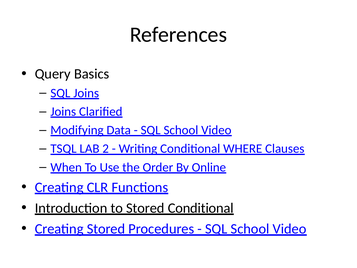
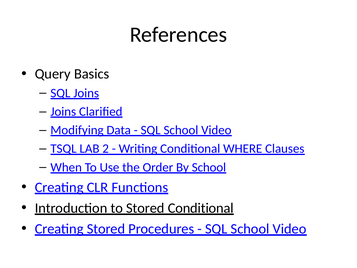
By Online: Online -> School
